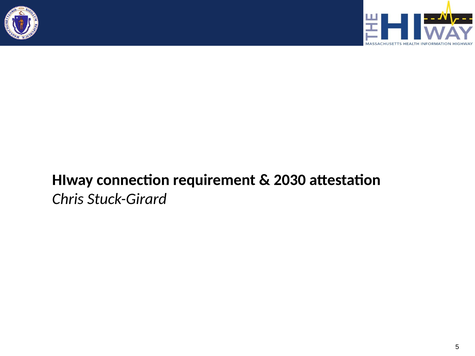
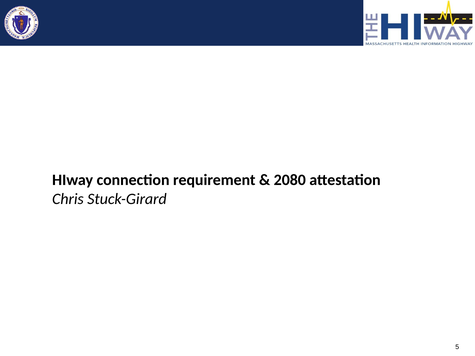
2030: 2030 -> 2080
